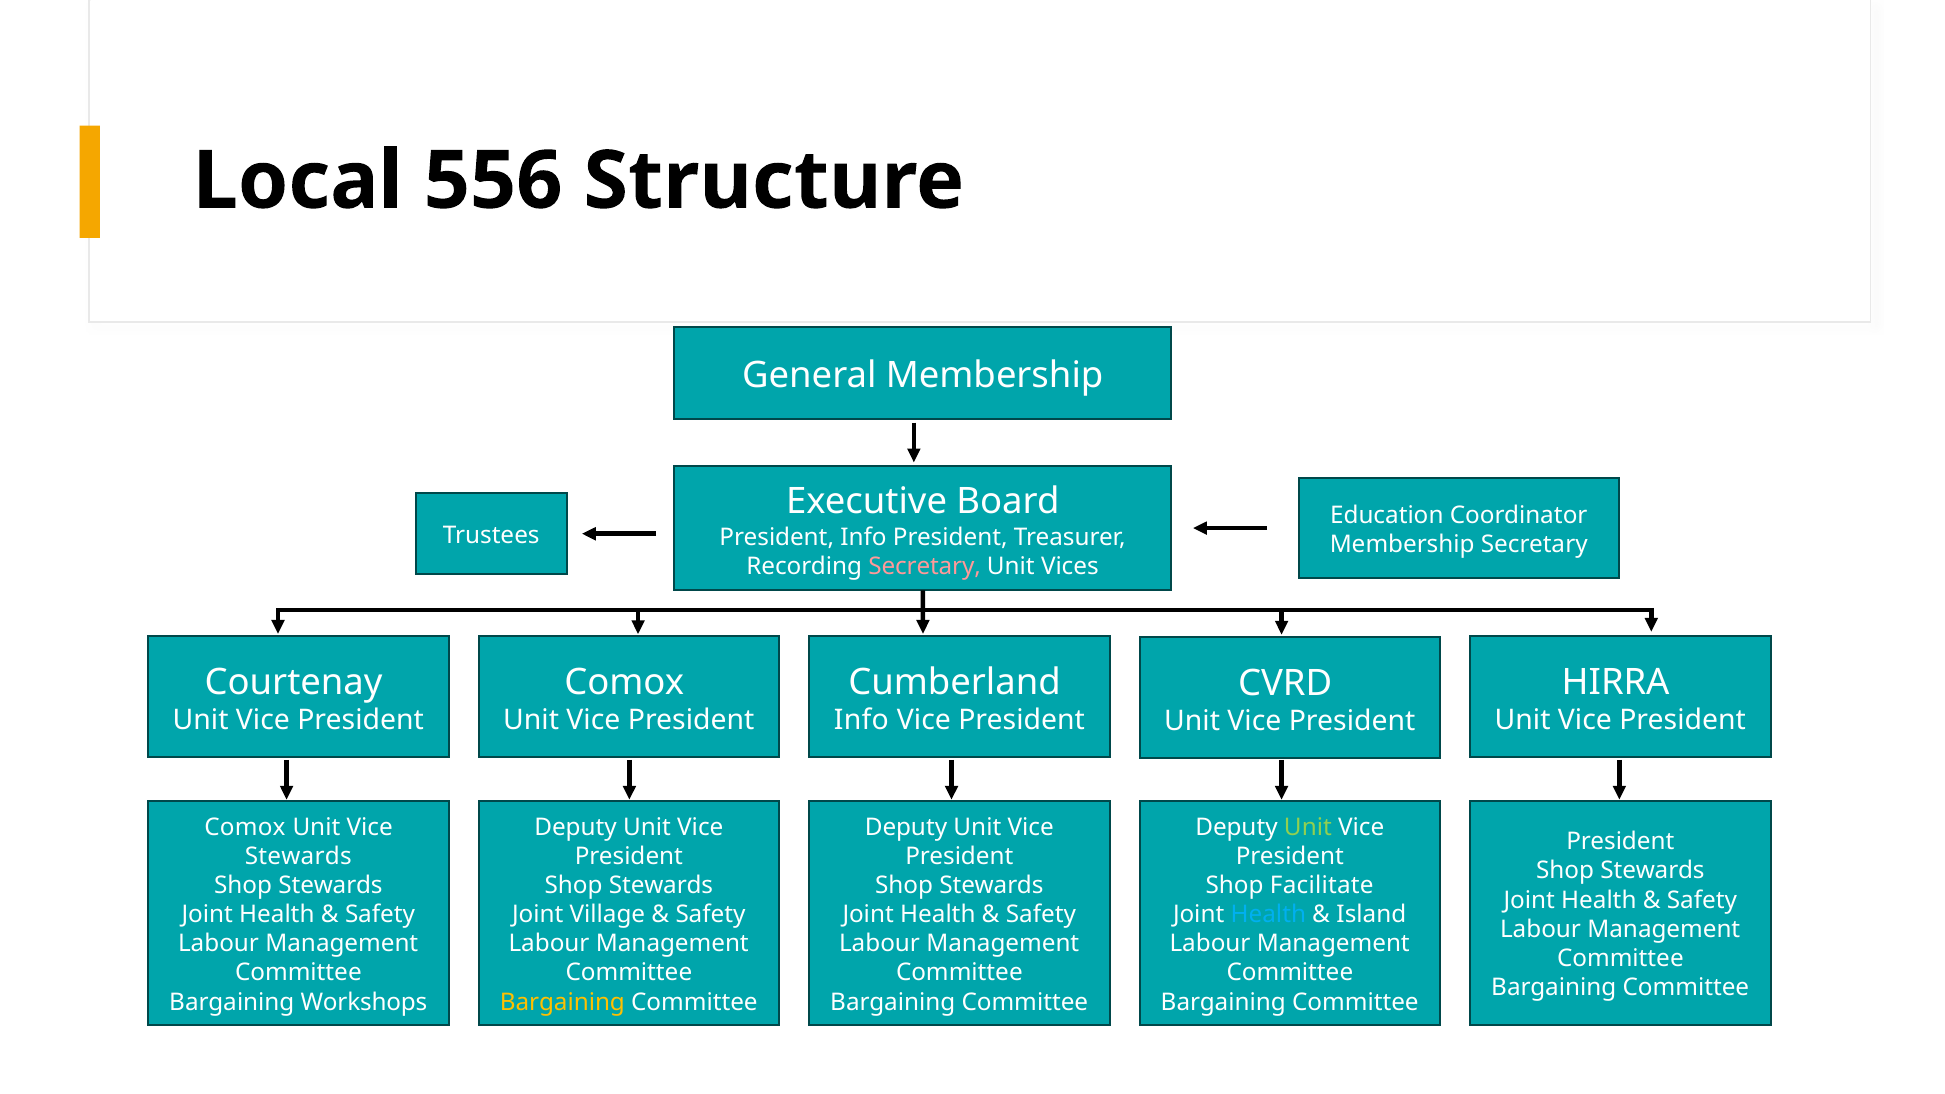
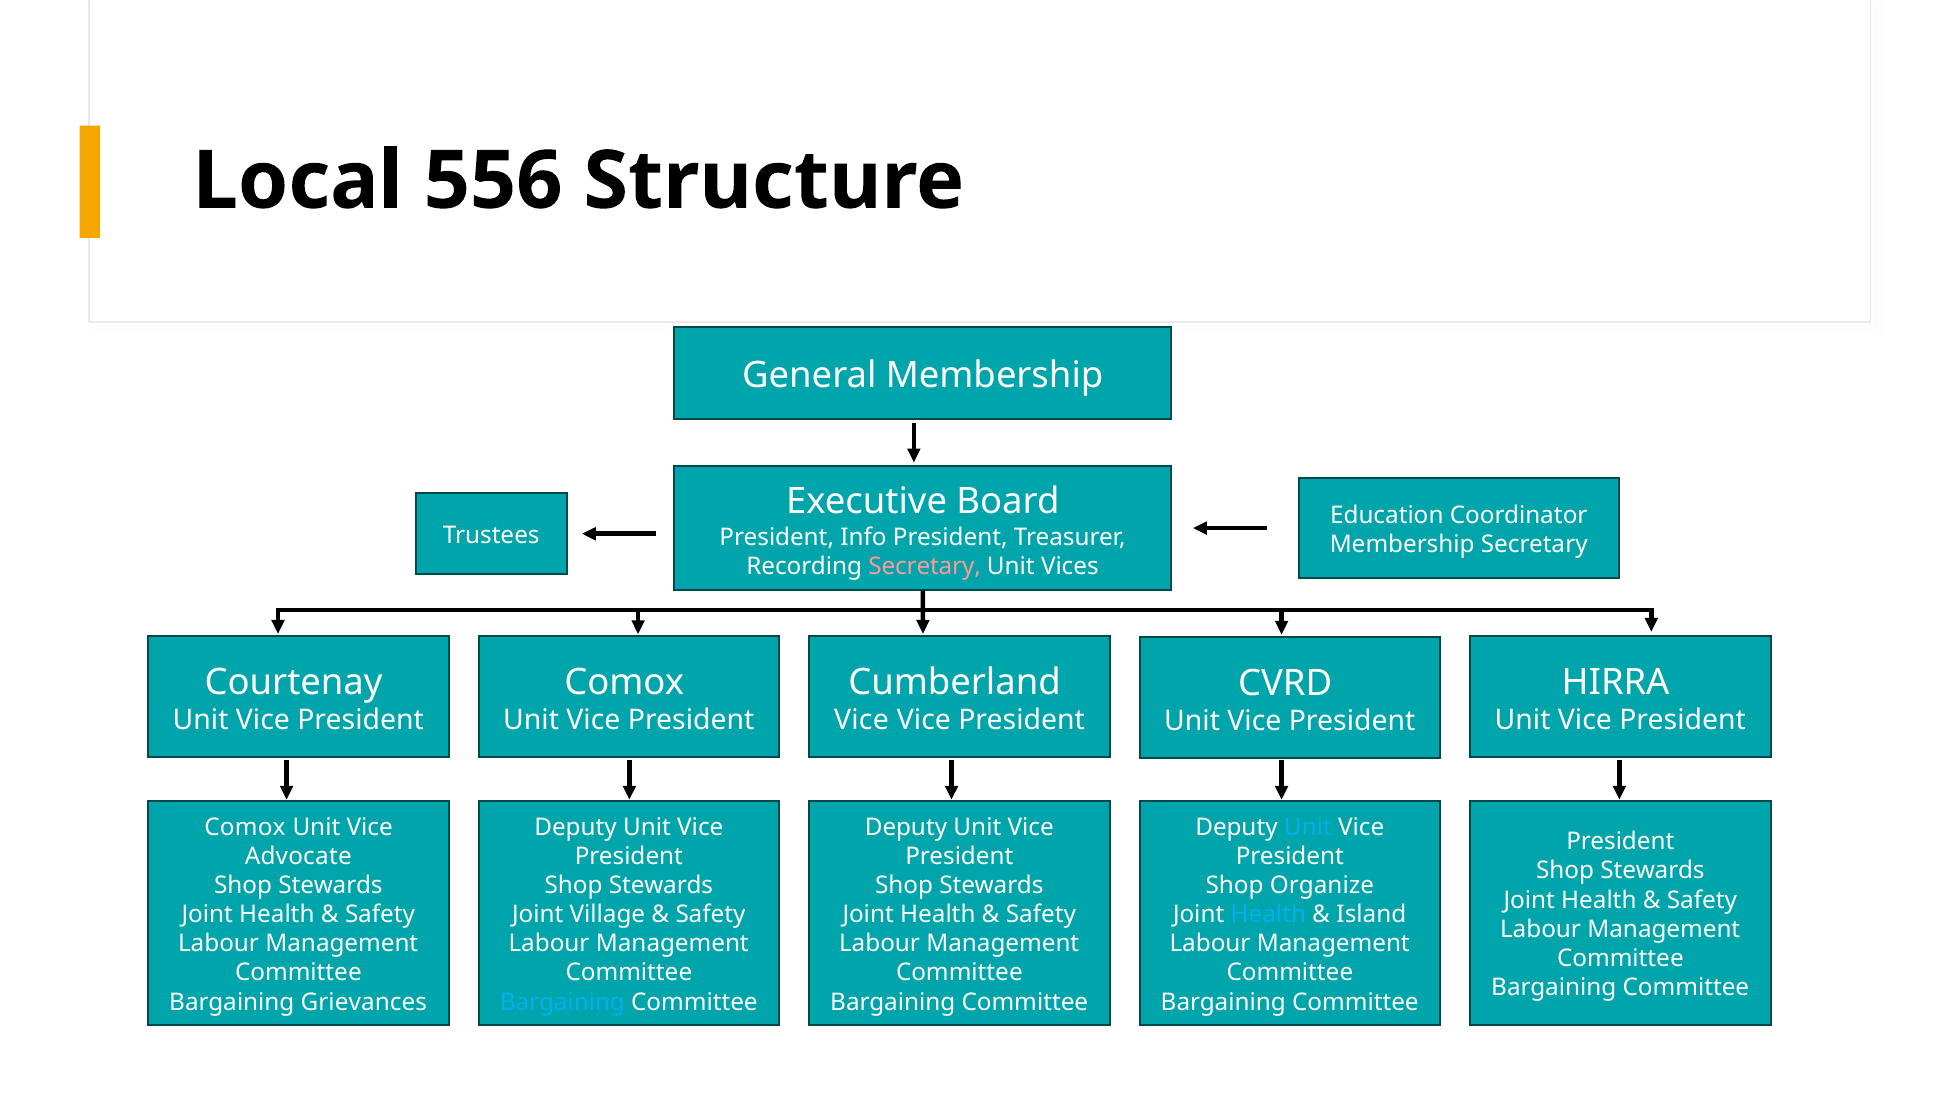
Info at (861, 721): Info -> Vice
Unit at (1308, 827) colour: light green -> light blue
Stewards at (298, 856): Stewards -> Advocate
Facilitate: Facilitate -> Organize
Workshops: Workshops -> Grievances
Bargaining at (562, 1002) colour: yellow -> light blue
